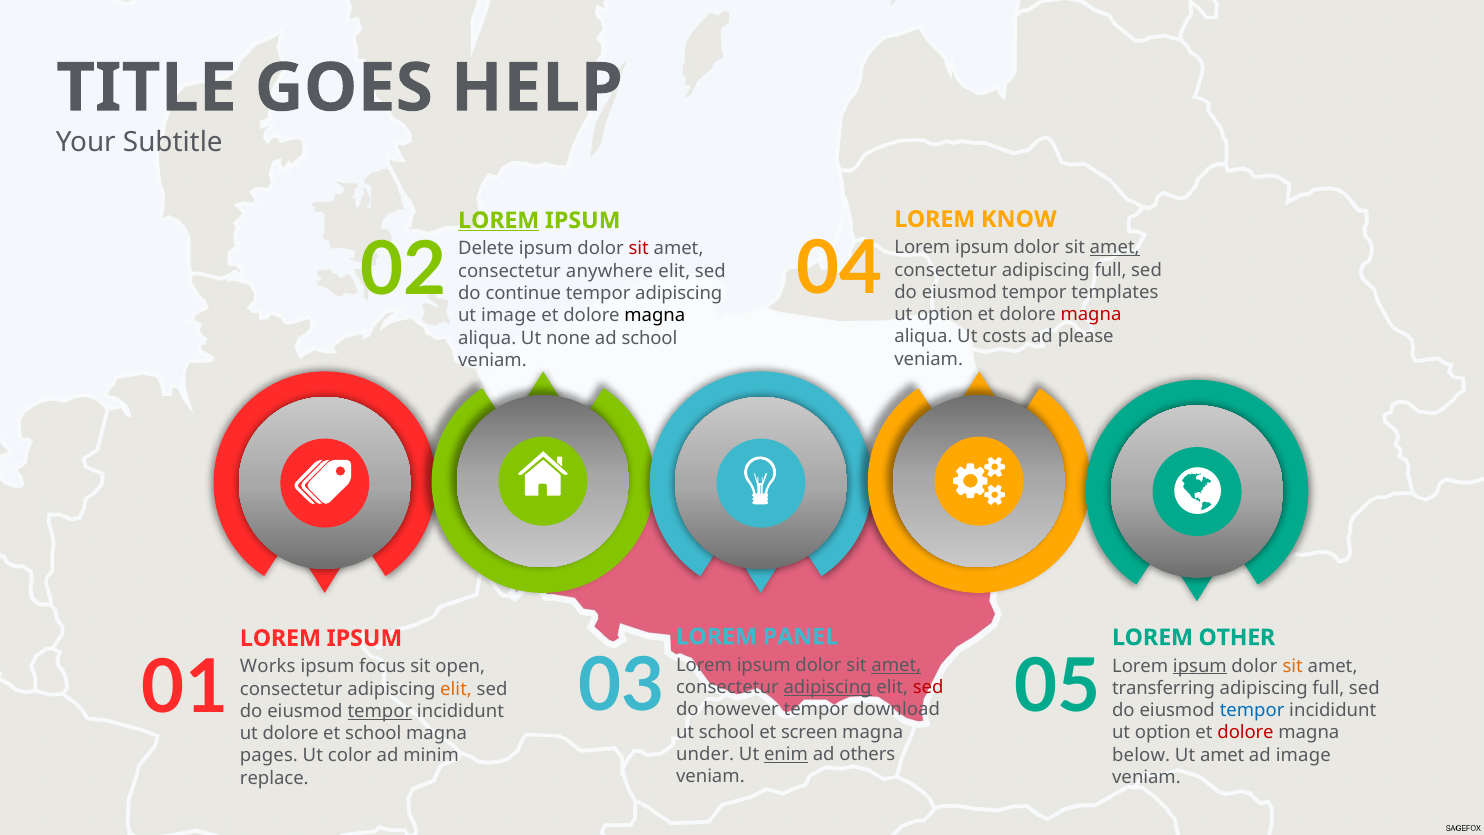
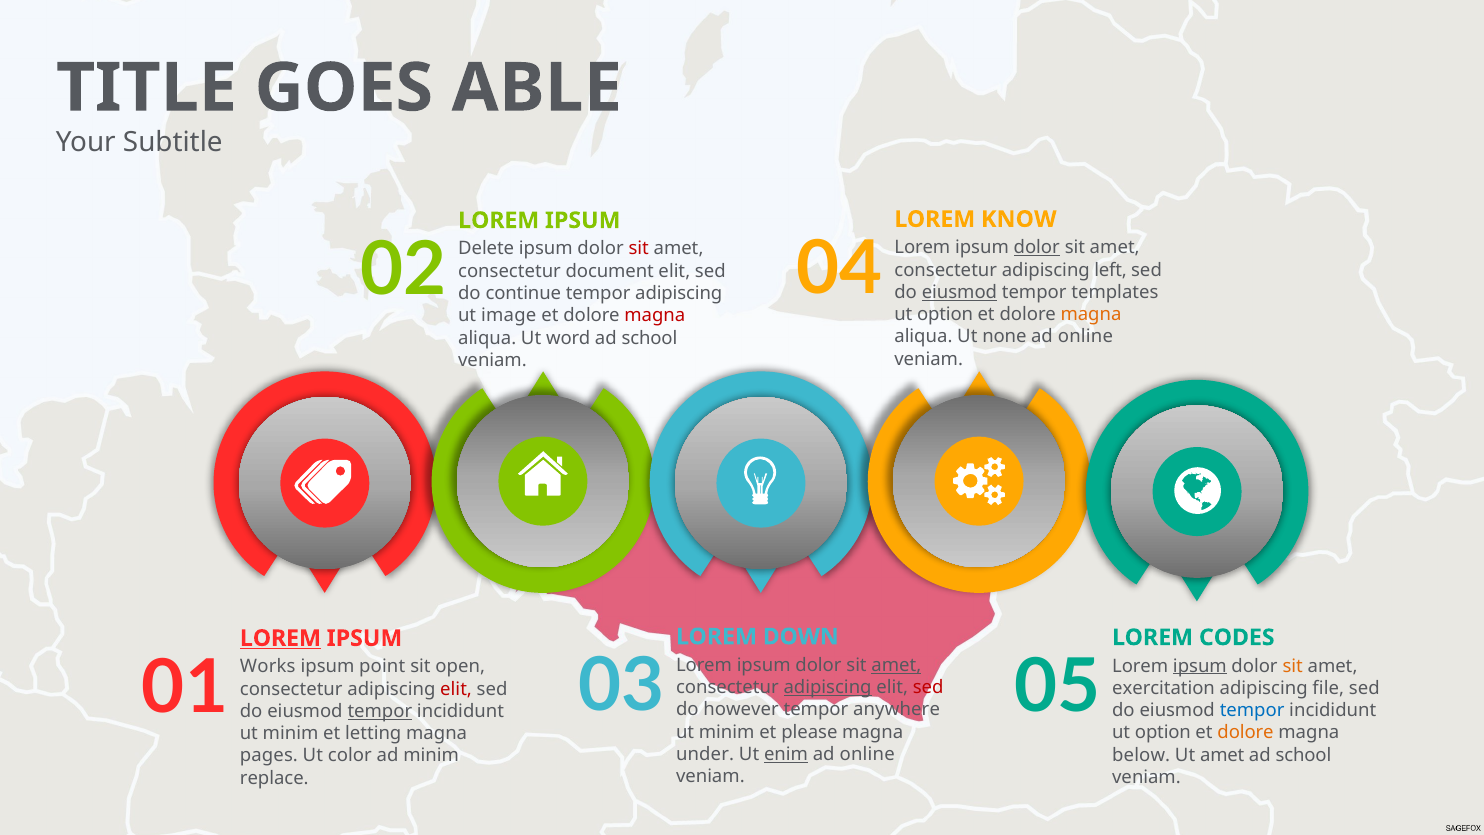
HELP: HELP -> ABLE
LOREM at (499, 220) underline: present -> none
dolor at (1037, 248) underline: none -> present
amet at (1115, 248) underline: present -> none
consectetur adipiscing full: full -> left
anywhere: anywhere -> document
eiusmod at (959, 292) underline: none -> present
magna at (1091, 314) colour: red -> orange
magna at (655, 316) colour: black -> red
costs: costs -> none
please at (1086, 337): please -> online
none: none -> word
PANEL: PANEL -> DOWN
OTHER: OTHER -> CODES
LOREM at (280, 638) underline: none -> present
focus: focus -> point
transferring: transferring -> exercitation
full at (1328, 688): full -> file
elit at (456, 689) colour: orange -> red
download: download -> anywhere
school at (727, 732): school -> minim
screen: screen -> please
dolore at (1246, 733) colour: red -> orange
dolore at (291, 733): dolore -> minim
et school: school -> letting
others at (867, 754): others -> online
image at (1303, 755): image -> school
